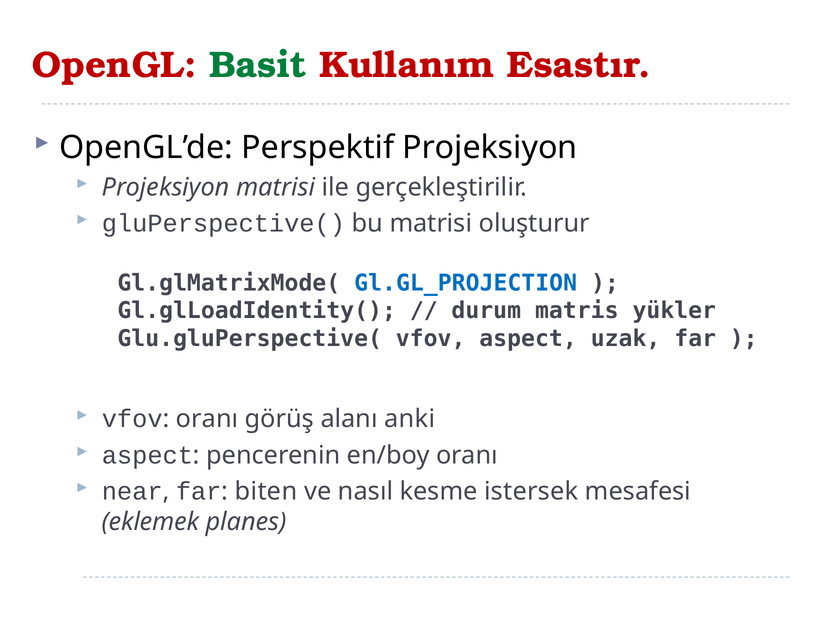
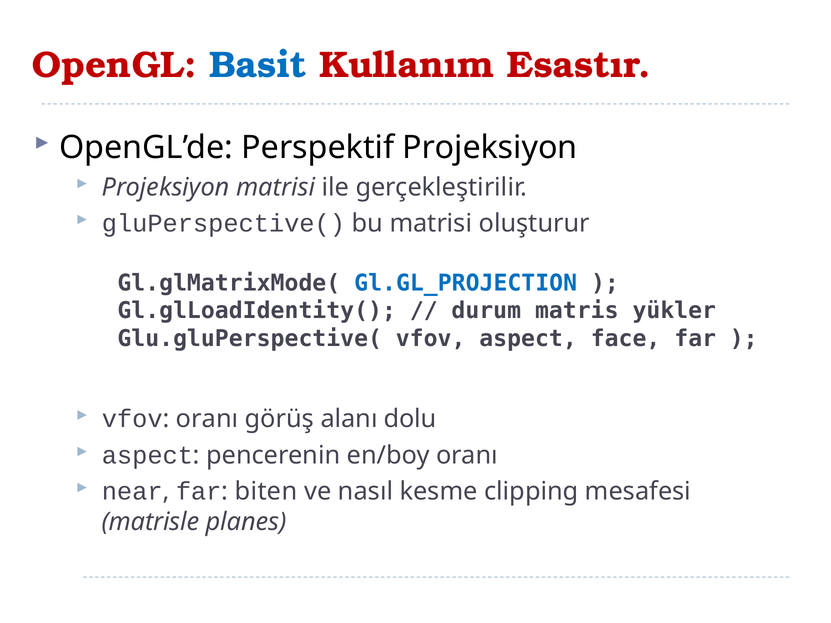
Basit colour: green -> blue
uzak: uzak -> face
anki: anki -> dolu
istersek: istersek -> clipping
eklemek: eklemek -> matrisle
